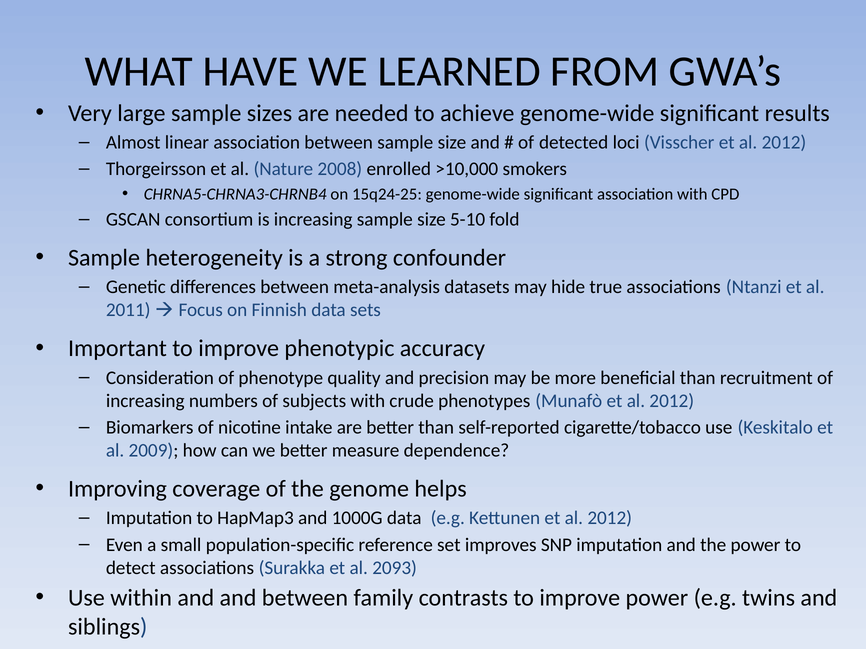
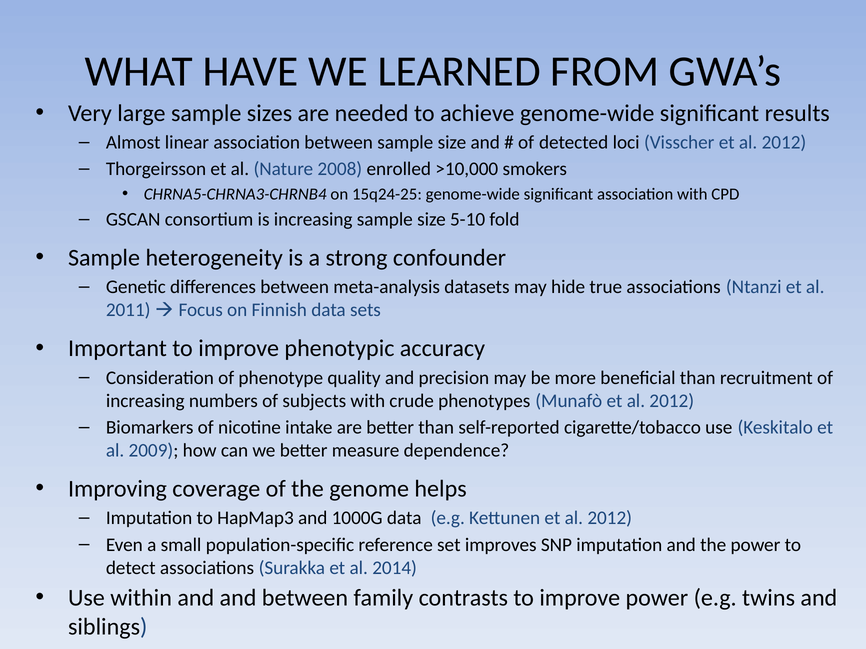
2093: 2093 -> 2014
